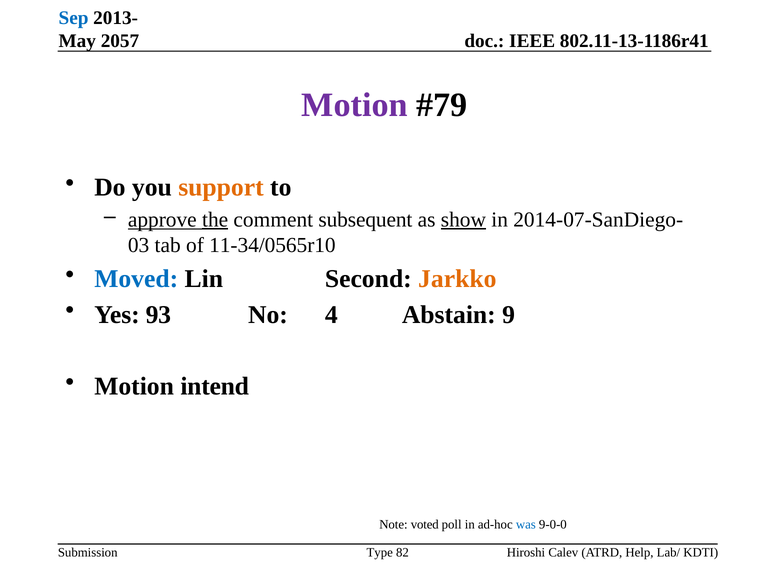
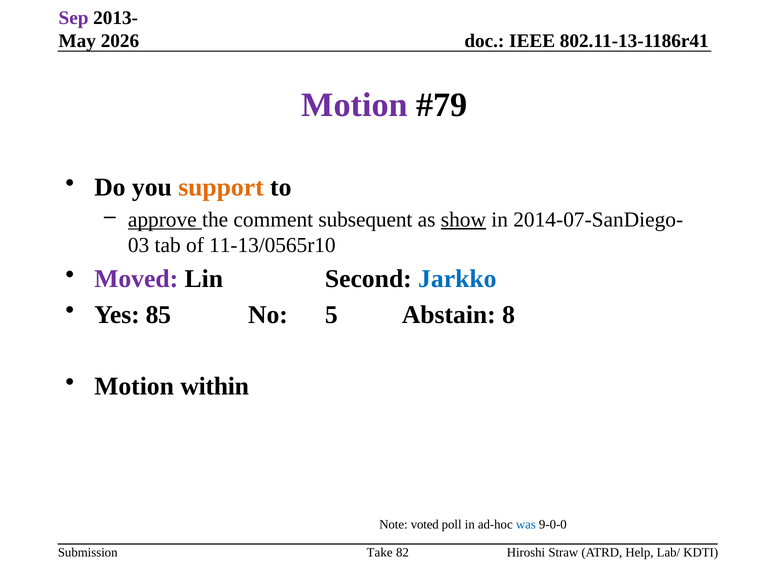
Sep colour: blue -> purple
2057: 2057 -> 2026
the underline: present -> none
11-34/0565r10: 11-34/0565r10 -> 11-13/0565r10
Moved colour: blue -> purple
Jarkko colour: orange -> blue
93: 93 -> 85
4: 4 -> 5
9: 9 -> 8
intend: intend -> within
Type: Type -> Take
Calev: Calev -> Straw
